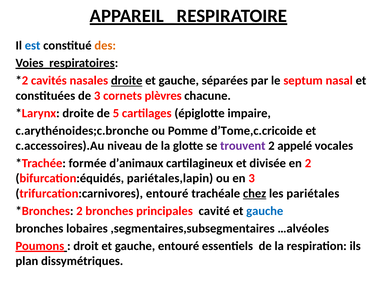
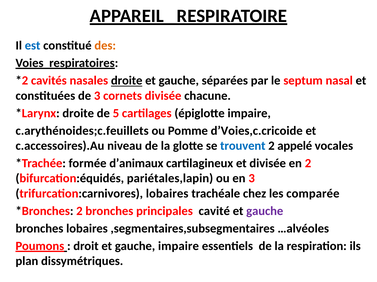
cornets plèvres: plèvres -> divisée
c.arythénoides;c.bronche: c.arythénoides;c.bronche -> c.arythénoides;c.feuillets
d’Tome,c.cricoide: d’Tome,c.cricoide -> d’Voies,c.cricoide
trouvent colour: purple -> blue
trifurcation:carnivores entouré: entouré -> lobaires
chez underline: present -> none
pariétales: pariétales -> comparée
gauche at (265, 211) colour: blue -> purple
gauche entouré: entouré -> impaire
